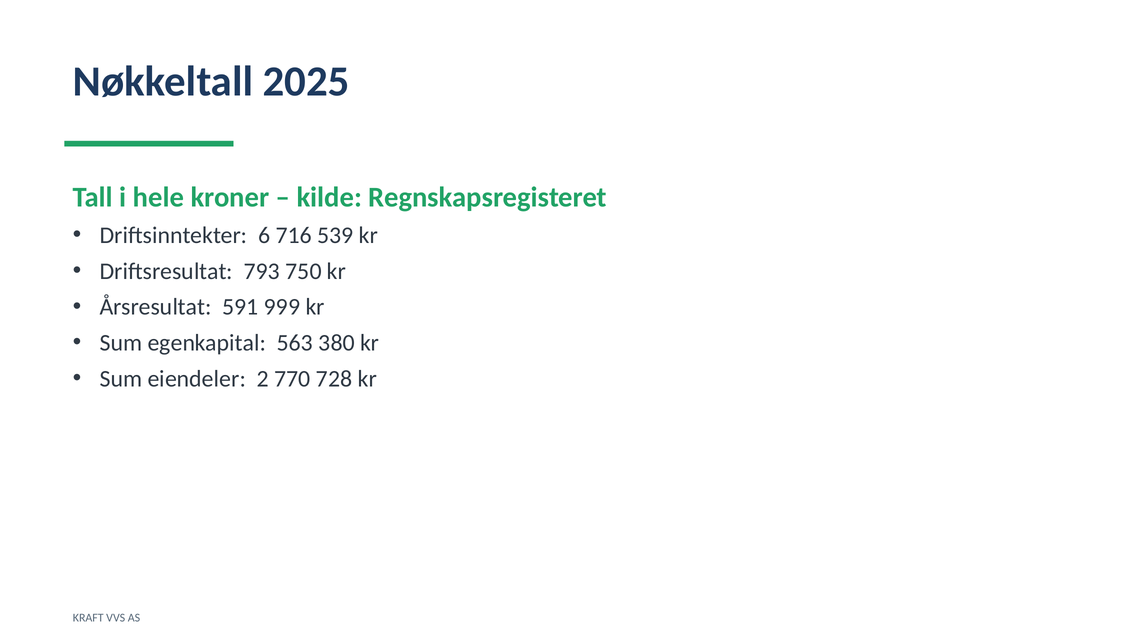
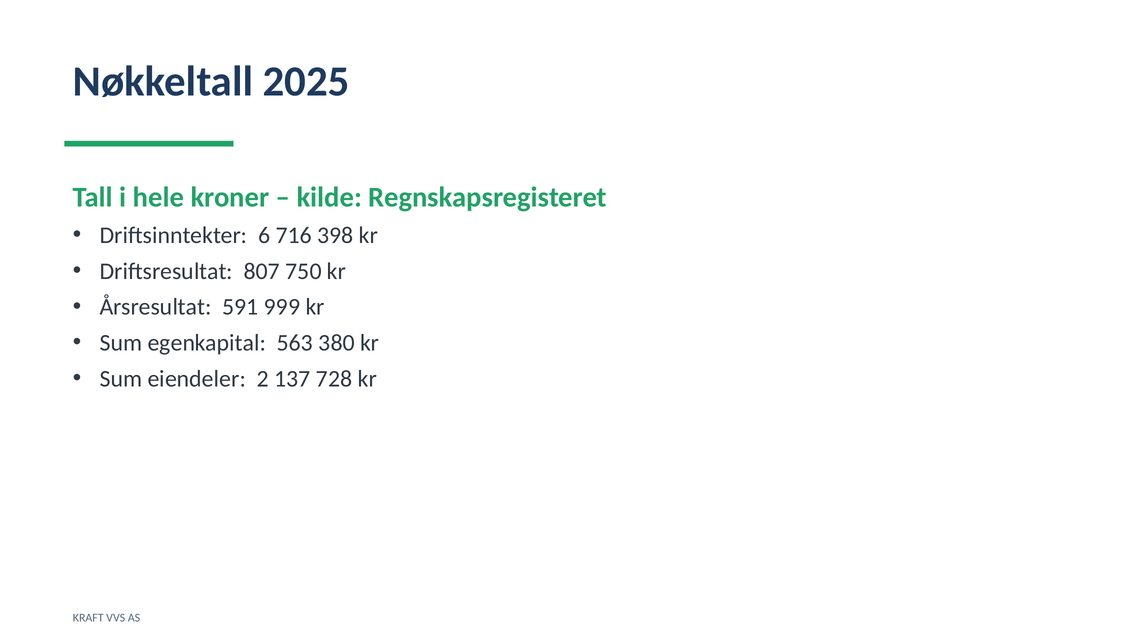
539: 539 -> 398
793: 793 -> 807
770: 770 -> 137
